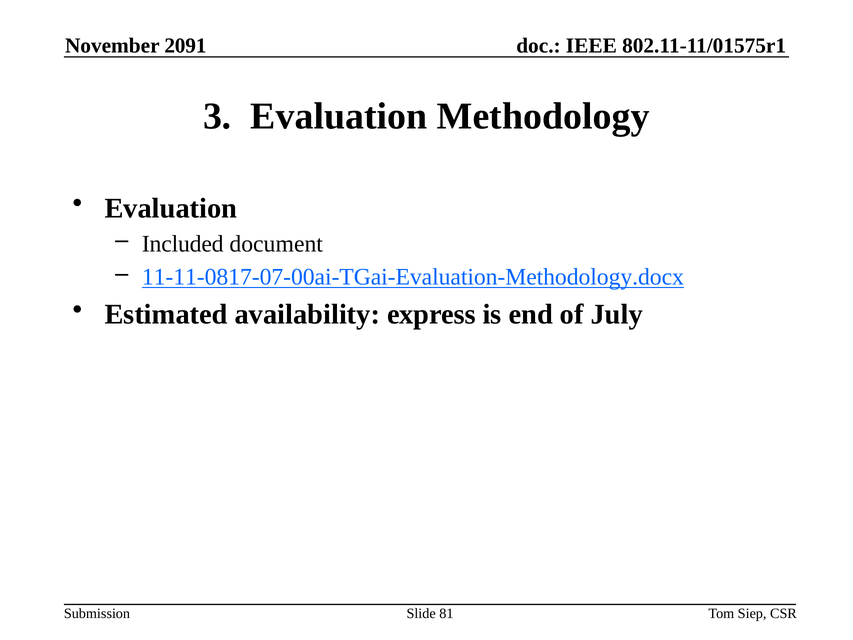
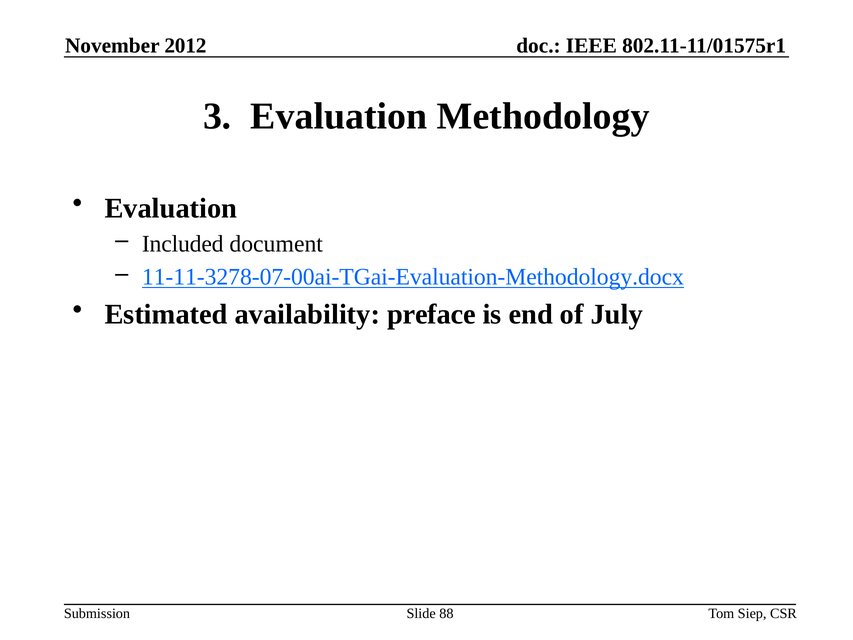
2091: 2091 -> 2012
11-11-0817-07-00ai-TGai-Evaluation-Methodology.docx: 11-11-0817-07-00ai-TGai-Evaluation-Methodology.docx -> 11-11-3278-07-00ai-TGai-Evaluation-Methodology.docx
express: express -> preface
81: 81 -> 88
